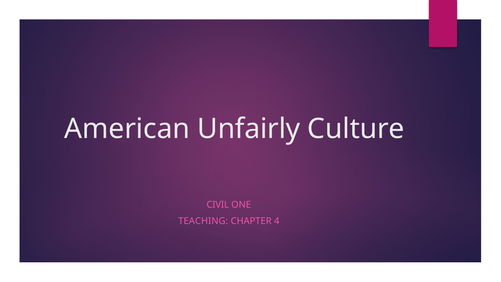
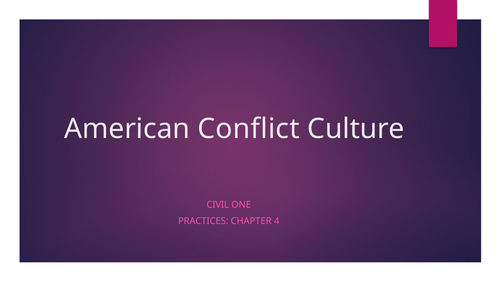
Unfairly: Unfairly -> Conflict
TEACHING: TEACHING -> PRACTICES
